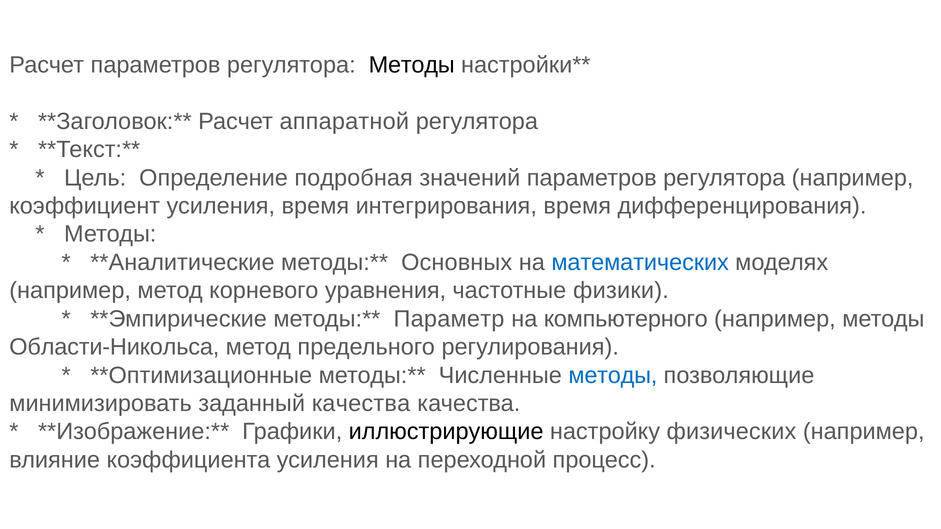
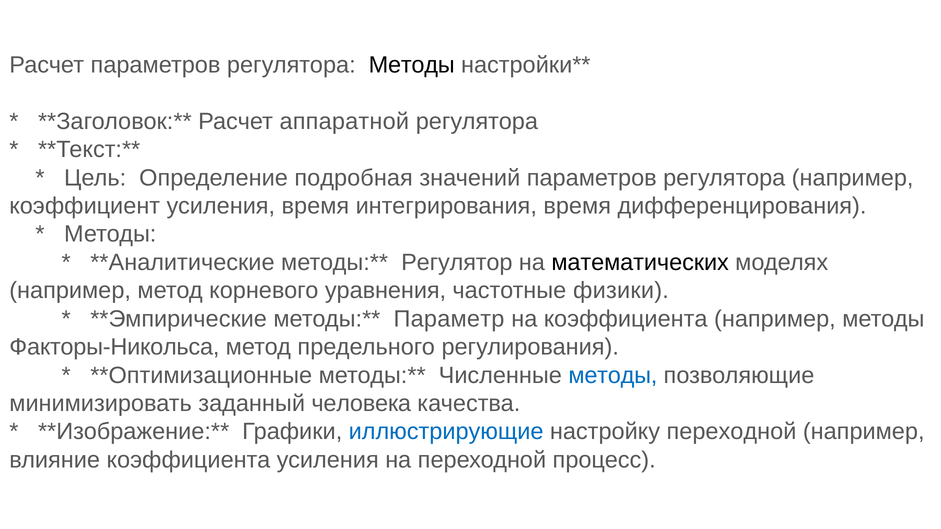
Основных: Основных -> Регулятор
математических colour: blue -> black
на компьютерного: компьютерного -> коэффициента
Области-Никольса: Области-Никольса -> Факторы-Никольса
заданный качества: качества -> человека
иллюстрирующие colour: black -> blue
настройку физических: физических -> переходной
